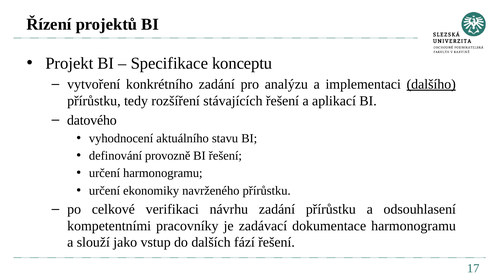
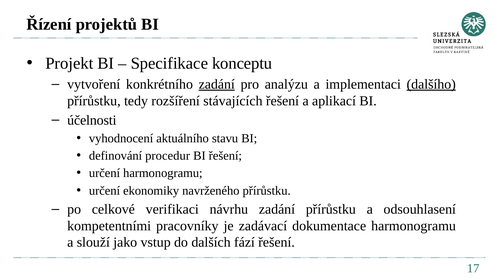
zadání at (217, 84) underline: none -> present
datového: datového -> účelnosti
provozně: provozně -> procedur
